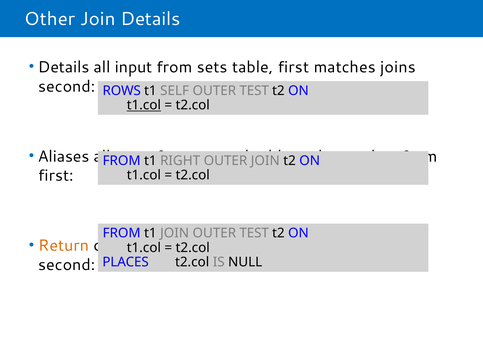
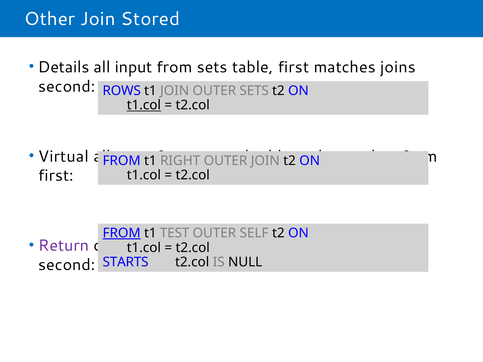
Join Details: Details -> Stored
t1 SELF: SELF -> JOIN
TEST at (254, 91): TEST -> SETS
Aliases: Aliases -> Virtual
FROM at (122, 233) underline: none -> present
t1 JOIN: JOIN -> TEST
TEST at (254, 233): TEST -> SELF
Return colour: orange -> purple
PLACES: PLACES -> STARTS
